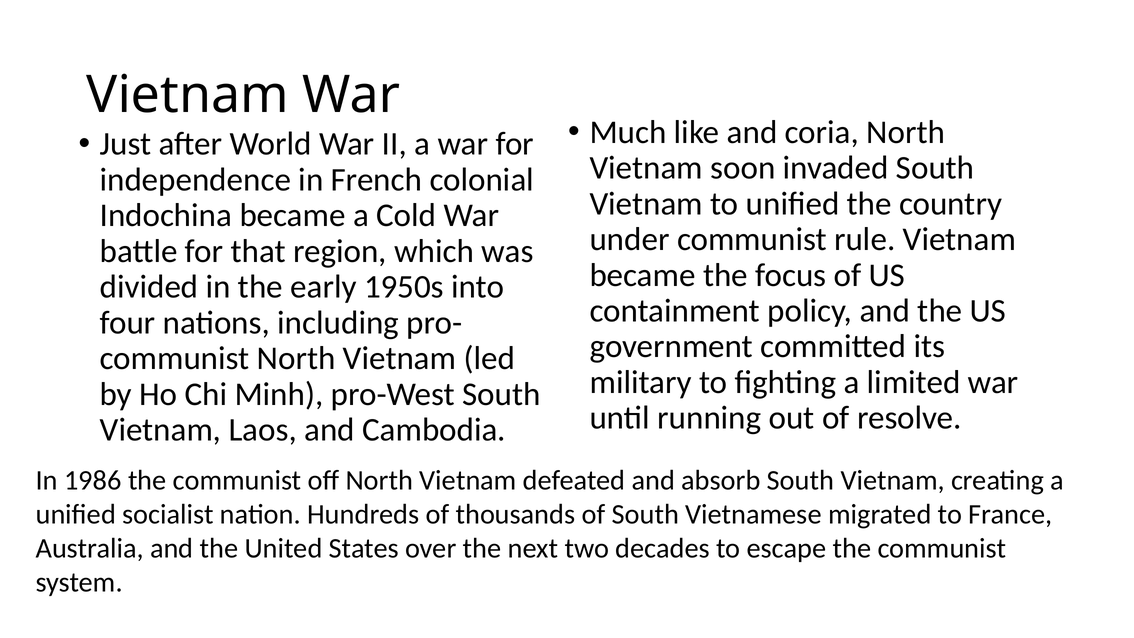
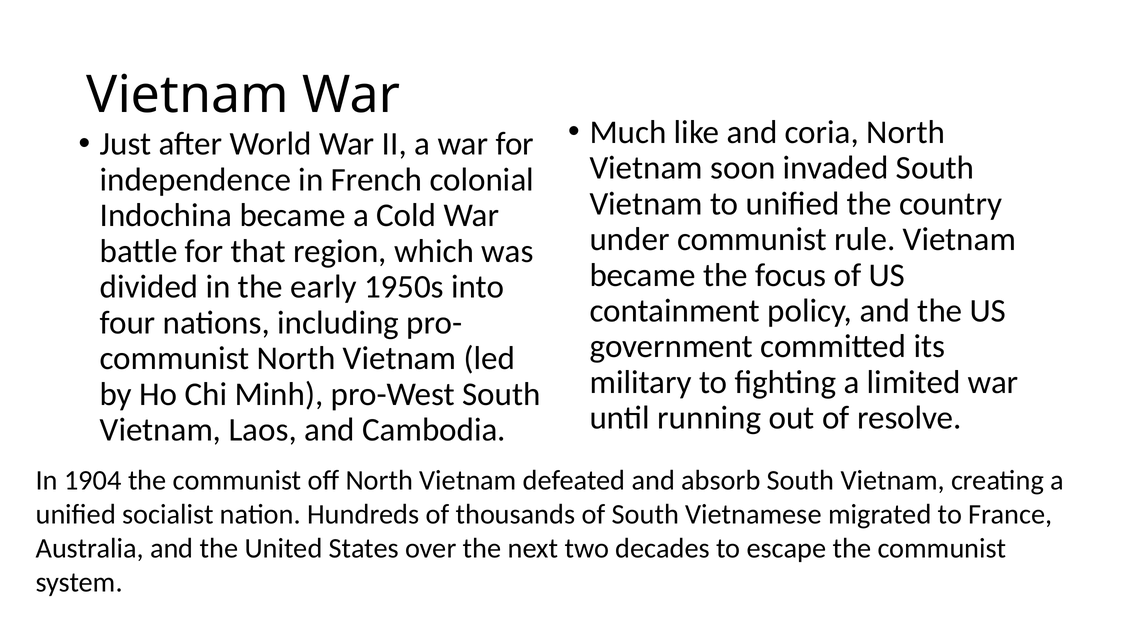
1986: 1986 -> 1904
